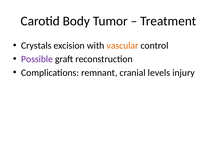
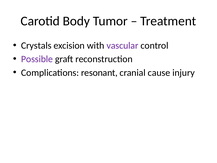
vascular colour: orange -> purple
remnant: remnant -> resonant
levels: levels -> cause
